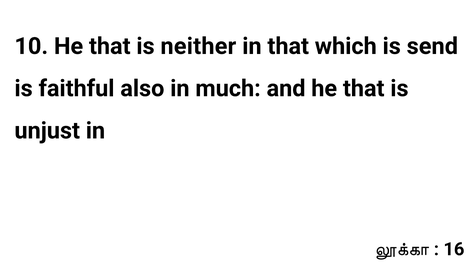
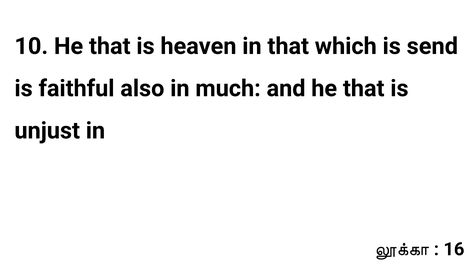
neither: neither -> heaven
